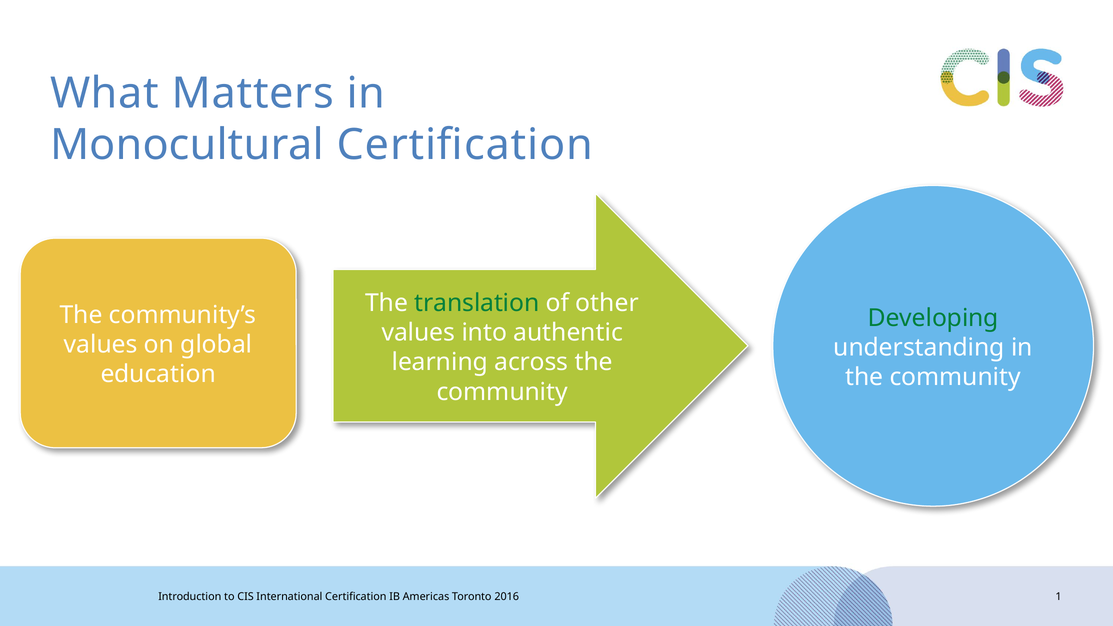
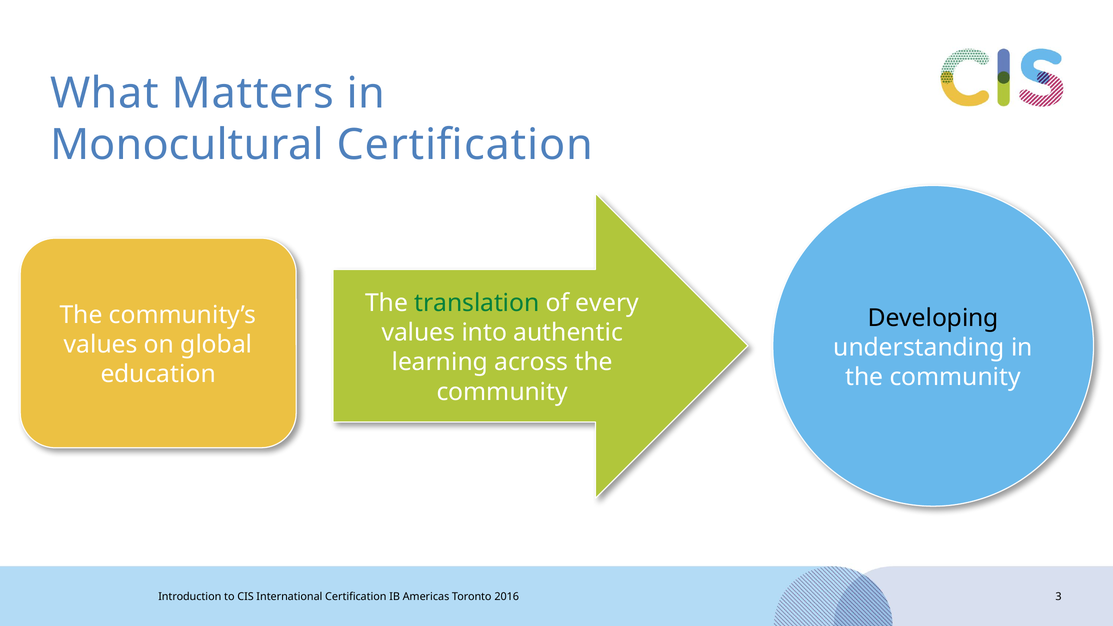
other: other -> every
Developing colour: green -> black
1: 1 -> 3
